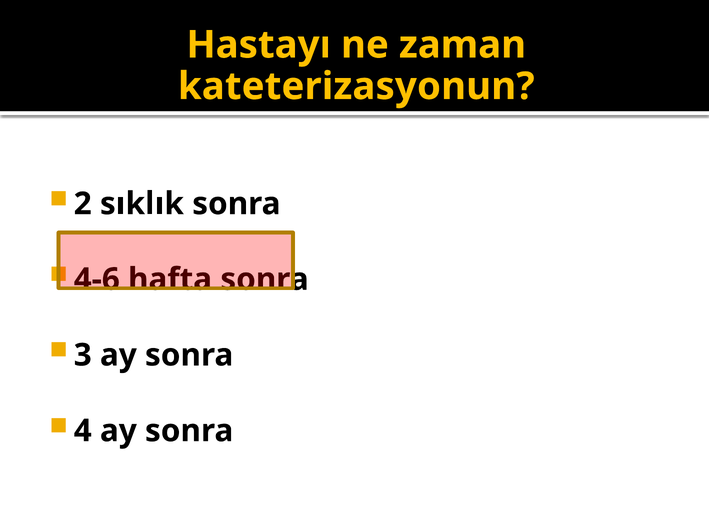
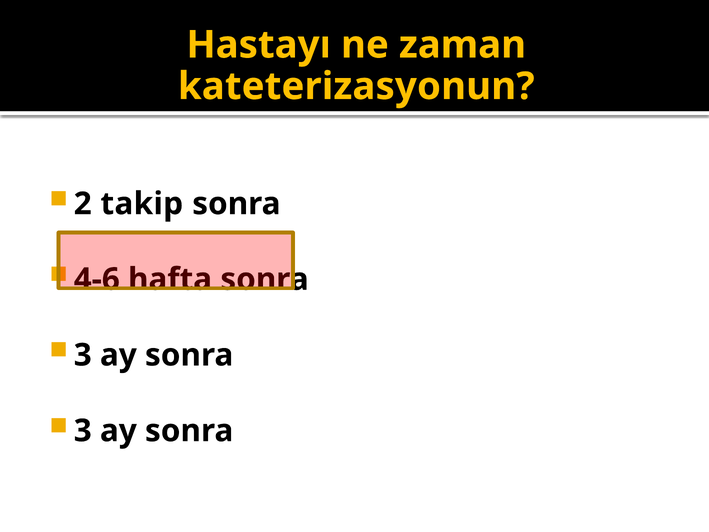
sıklık: sıklık -> takip
4 at (83, 431): 4 -> 3
